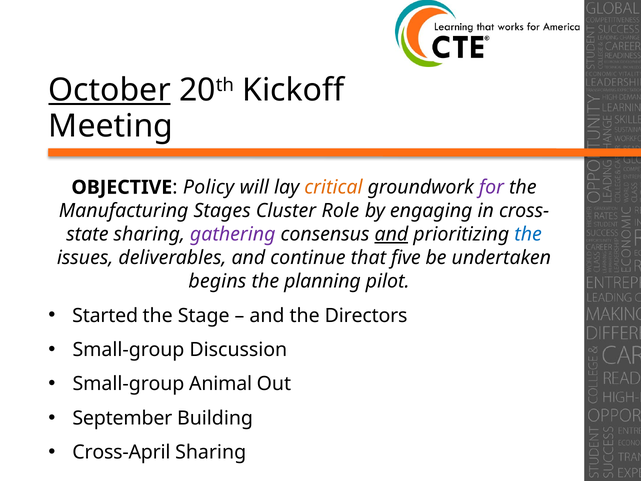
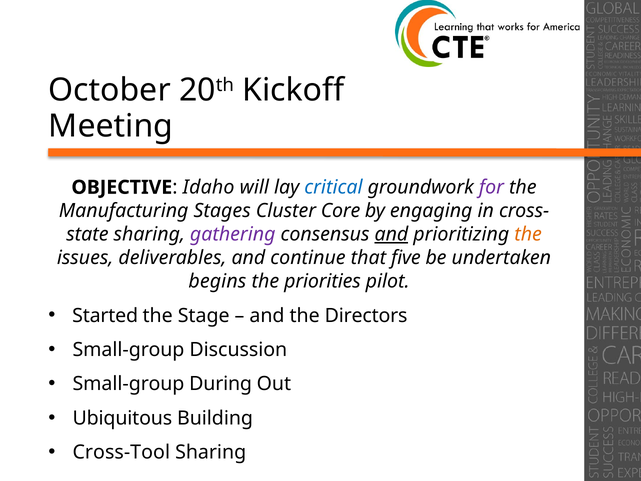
October underline: present -> none
Policy: Policy -> Idaho
critical colour: orange -> blue
Role: Role -> Core
the at (528, 234) colour: blue -> orange
planning: planning -> priorities
Animal: Animal -> During
September: September -> Ubiquitous
Cross-April: Cross-April -> Cross-Tool
